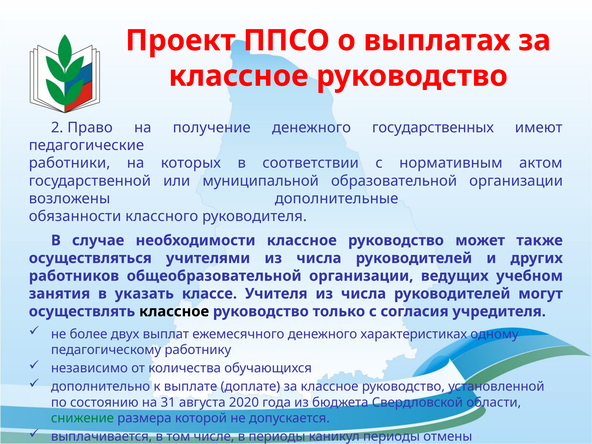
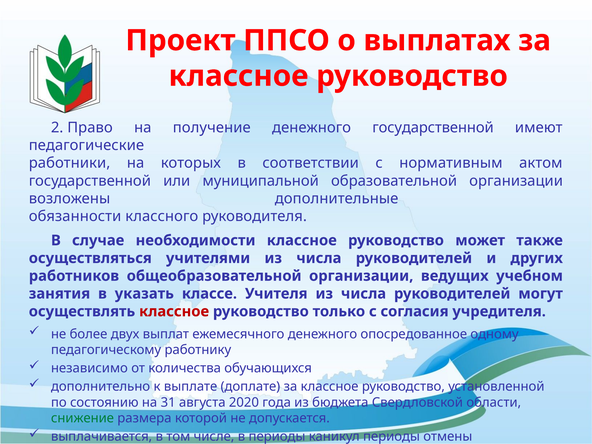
денежного государственных: государственных -> государственной
классное at (174, 311) colour: black -> red
характеристиках: характеристиках -> опосредованное
